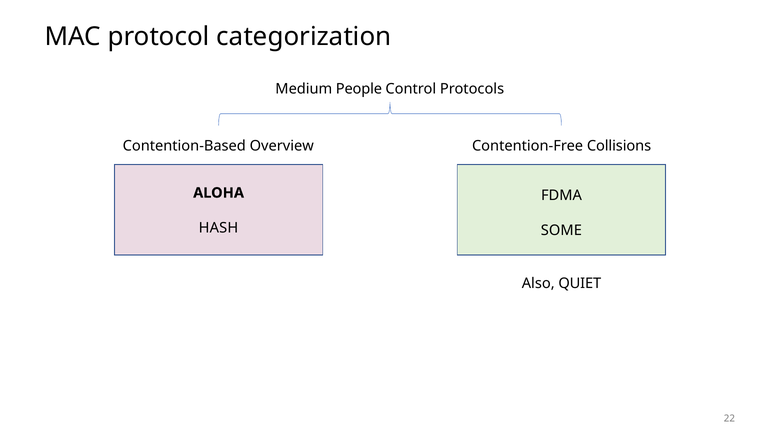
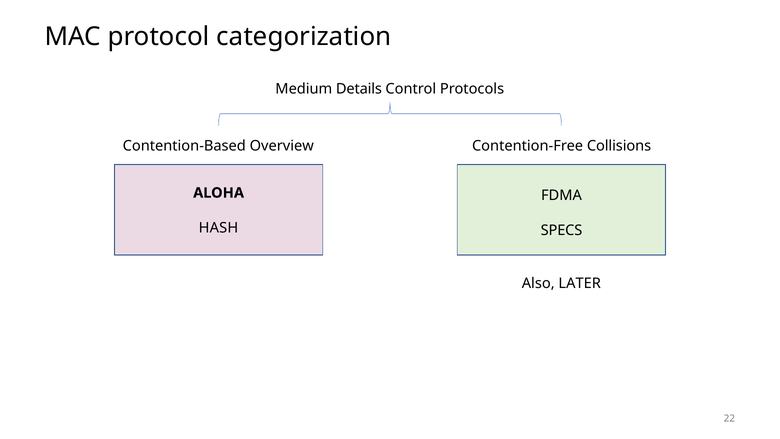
People: People -> Details
SOME: SOME -> SPECS
QUIET: QUIET -> LATER
